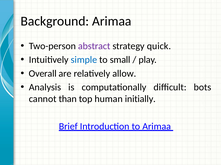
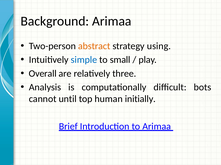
abstract colour: purple -> orange
quick: quick -> using
allow: allow -> three
than: than -> until
